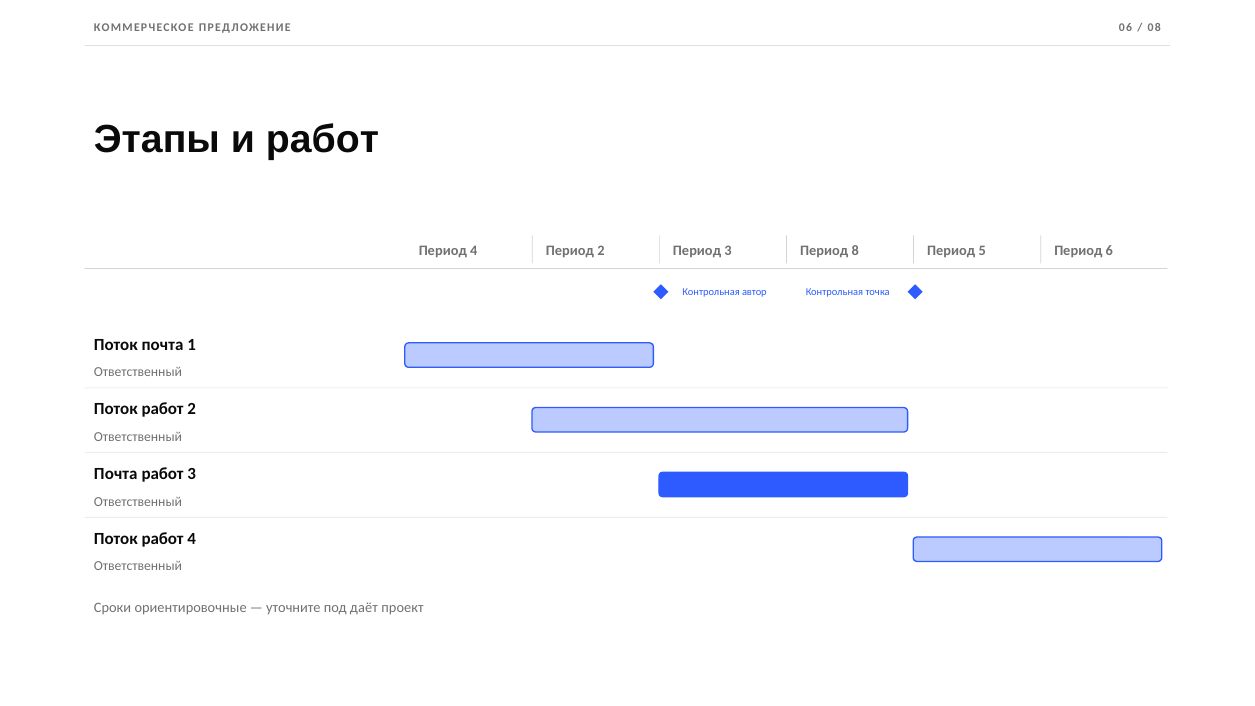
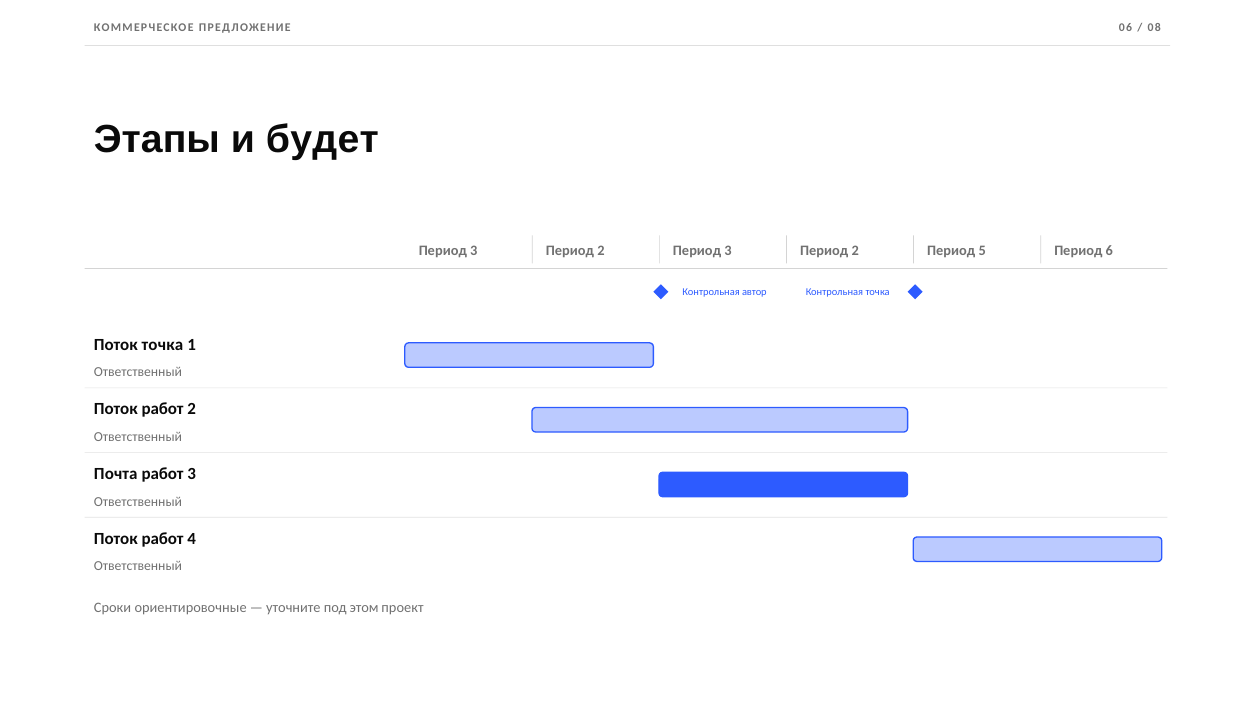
и работ: работ -> будет
4 at (474, 250): 4 -> 3
8 at (855, 250): 8 -> 2
Поток почта: почта -> точка
даёт: даёт -> этом
